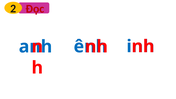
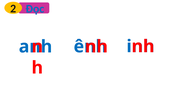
Đọc colour: red -> blue
